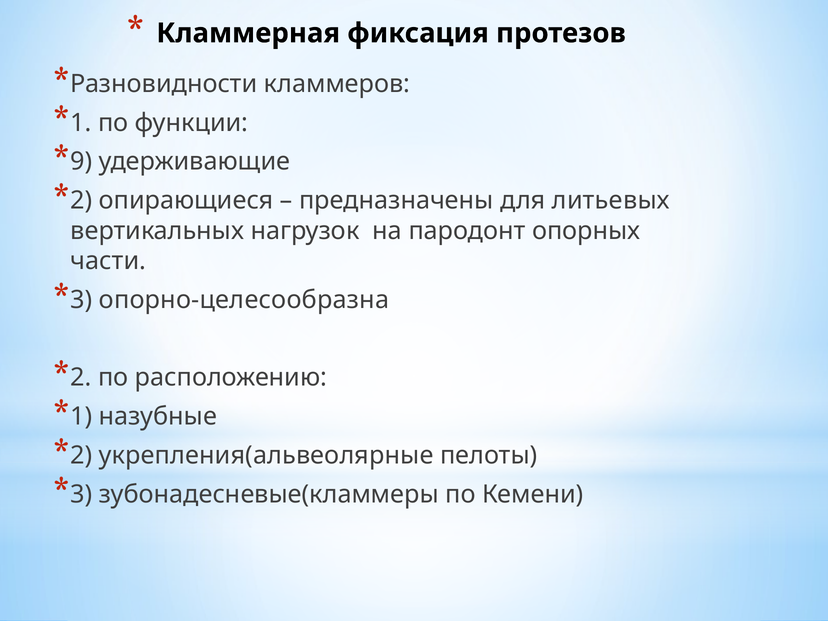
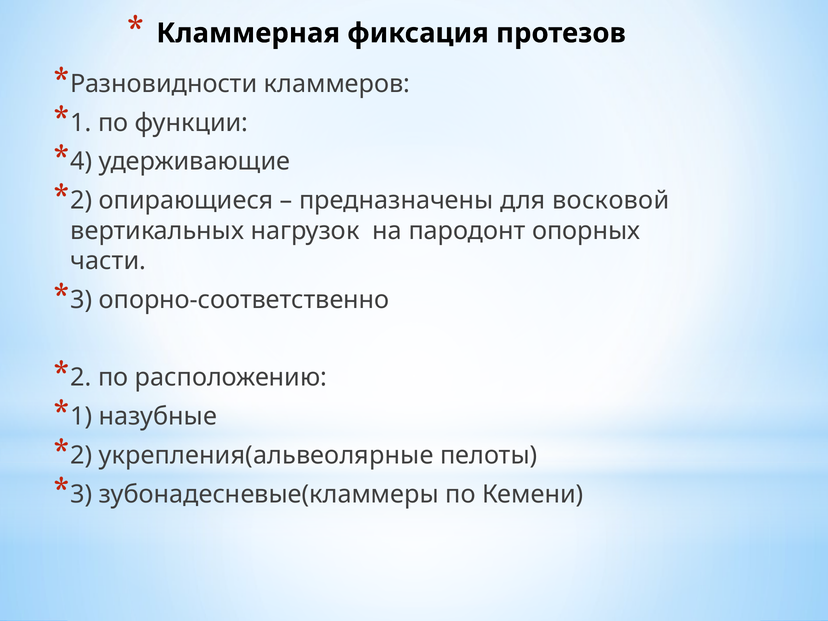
9: 9 -> 4
литьевых: литьевых -> восковой
опорно-целесообразна: опорно-целесообразна -> опорно-соответственно
